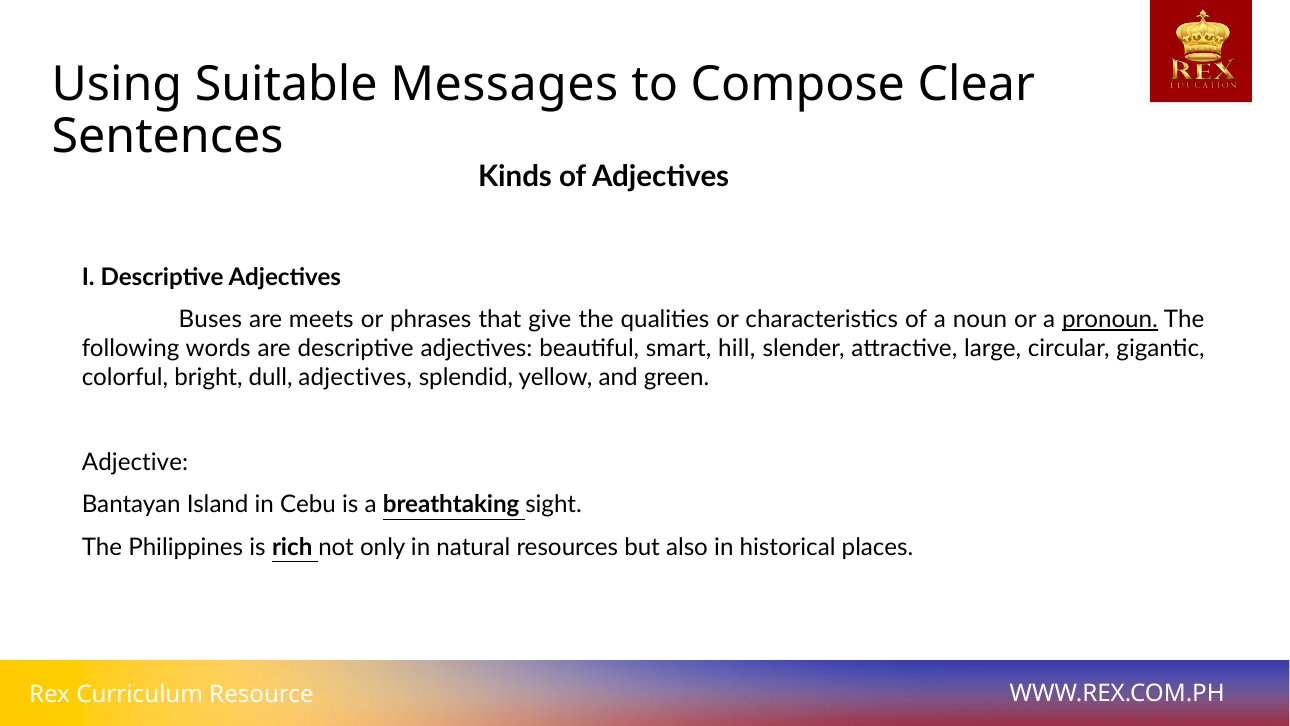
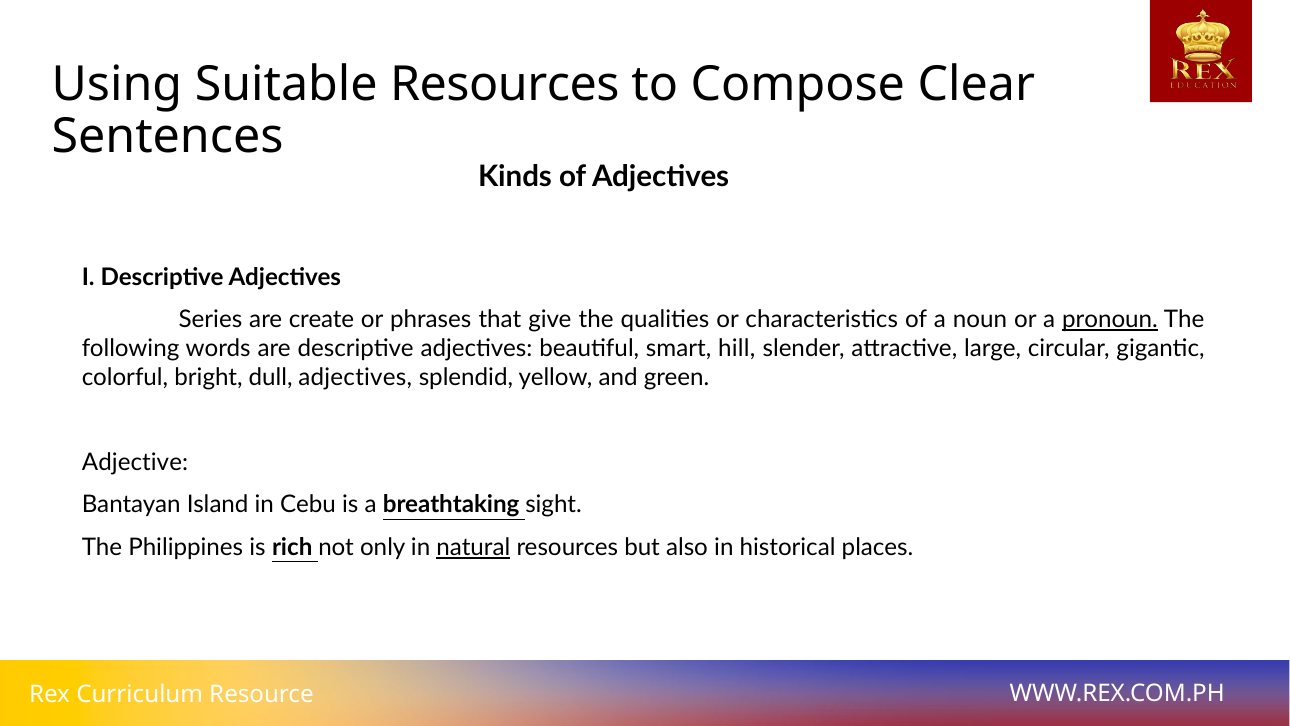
Suitable Messages: Messages -> Resources
Buses: Buses -> Series
meets: meets -> create
natural underline: none -> present
